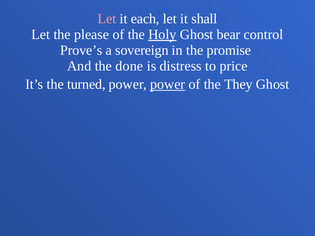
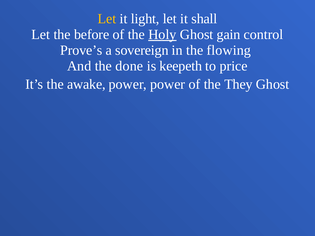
Let at (107, 19) colour: pink -> yellow
each: each -> light
please: please -> before
bear: bear -> gain
promise: promise -> flowing
distress: distress -> keepeth
turned: turned -> awake
power at (168, 84) underline: present -> none
